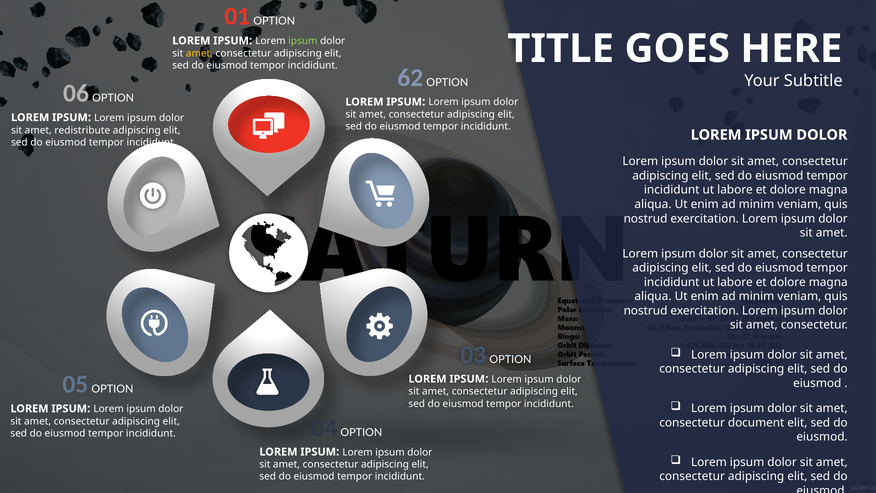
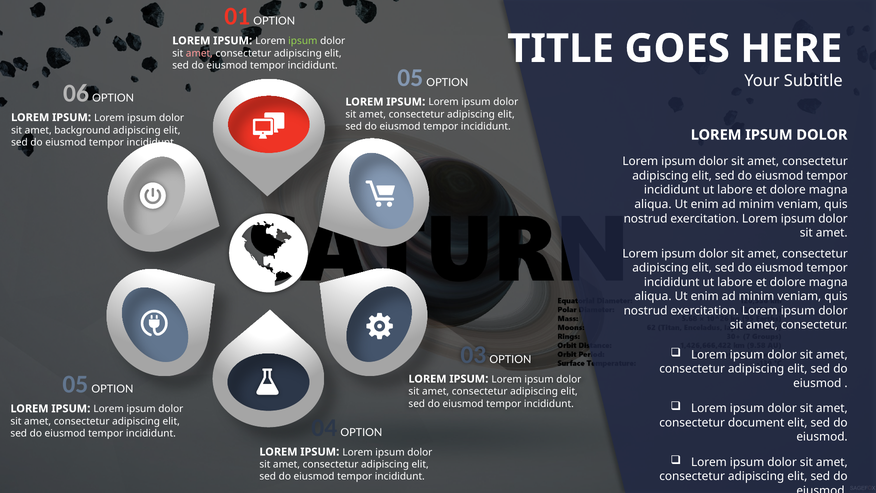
amet at (199, 53) colour: yellow -> pink
62 at (410, 78): 62 -> 05
redistribute: redistribute -> background
